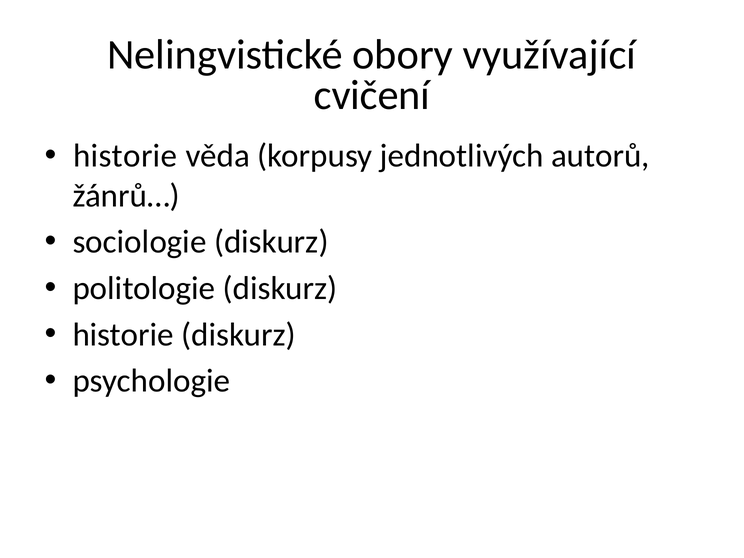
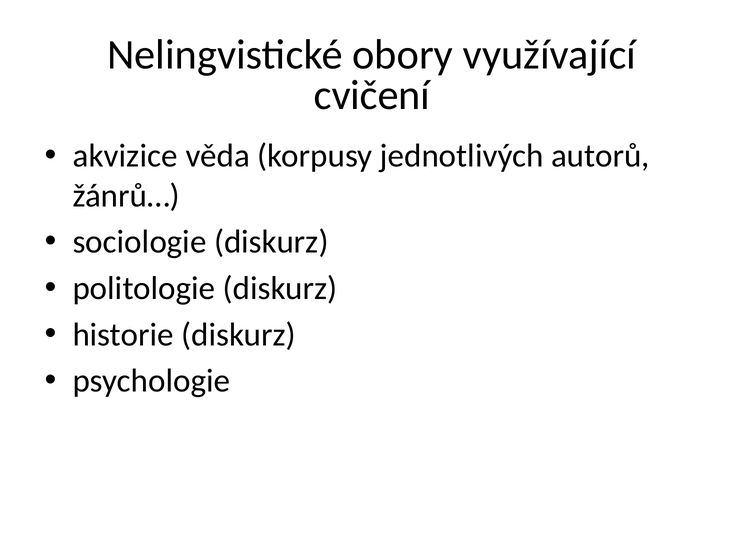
historie at (125, 156): historie -> akvizice
